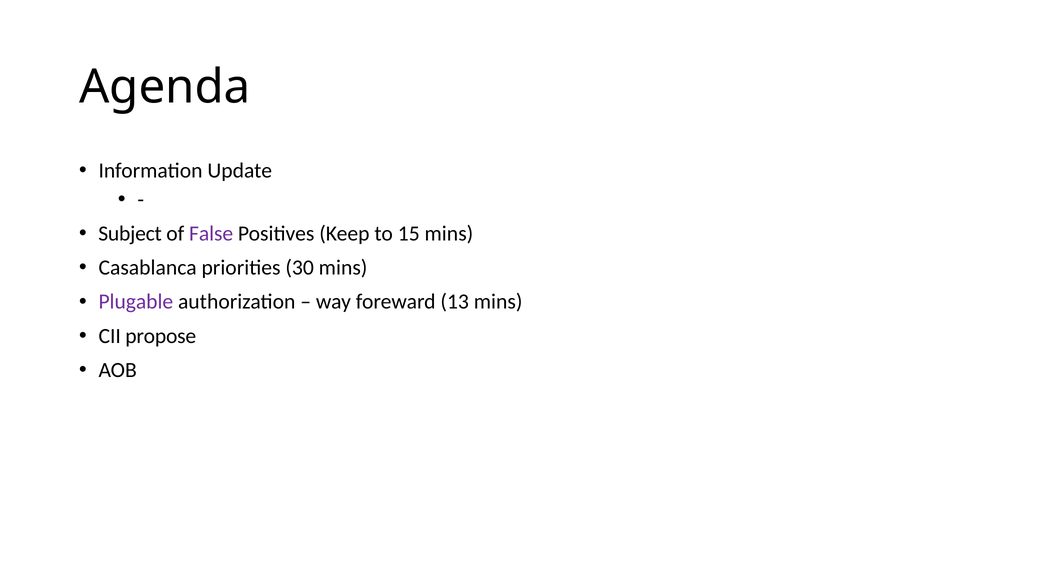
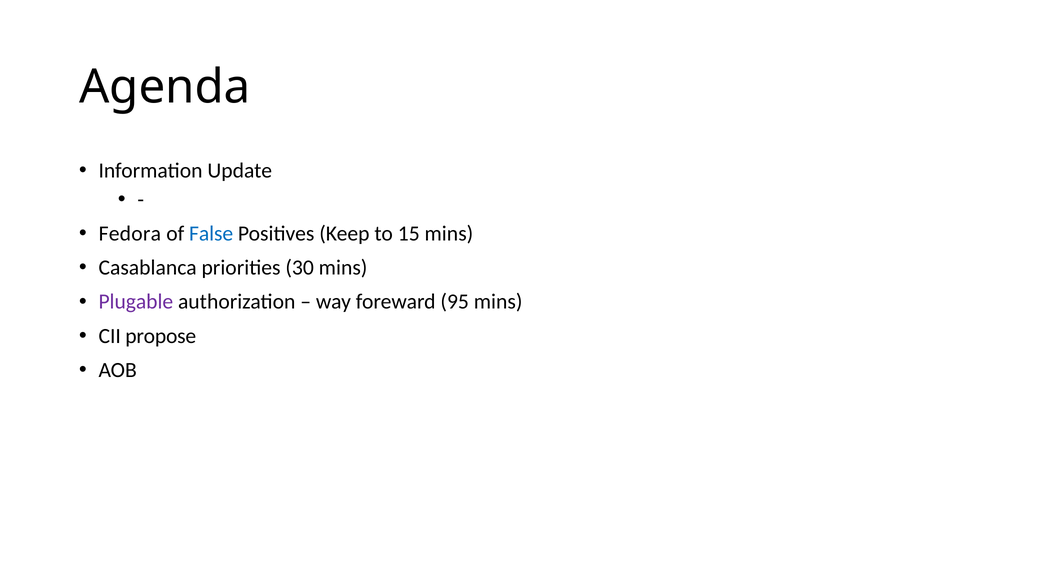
Subject: Subject -> Fedora
False colour: purple -> blue
13: 13 -> 95
